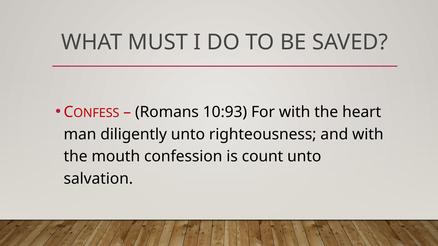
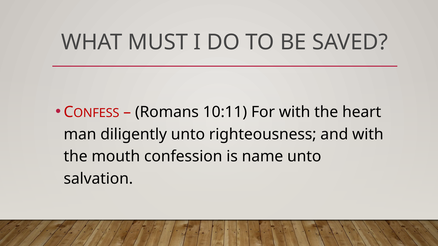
10:93: 10:93 -> 10:11
count: count -> name
